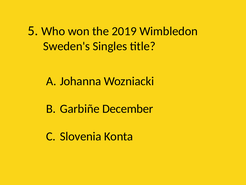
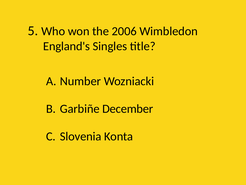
2019: 2019 -> 2006
Sweden's: Sweden's -> England's
Johanna: Johanna -> Number
